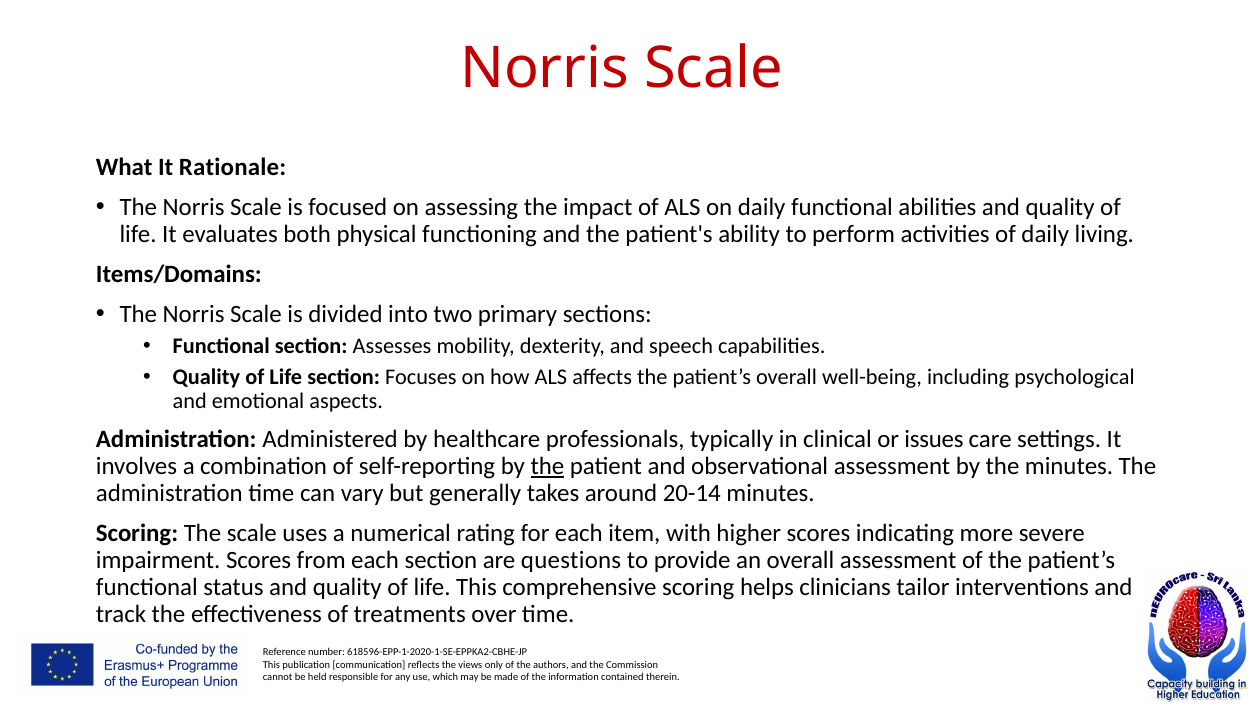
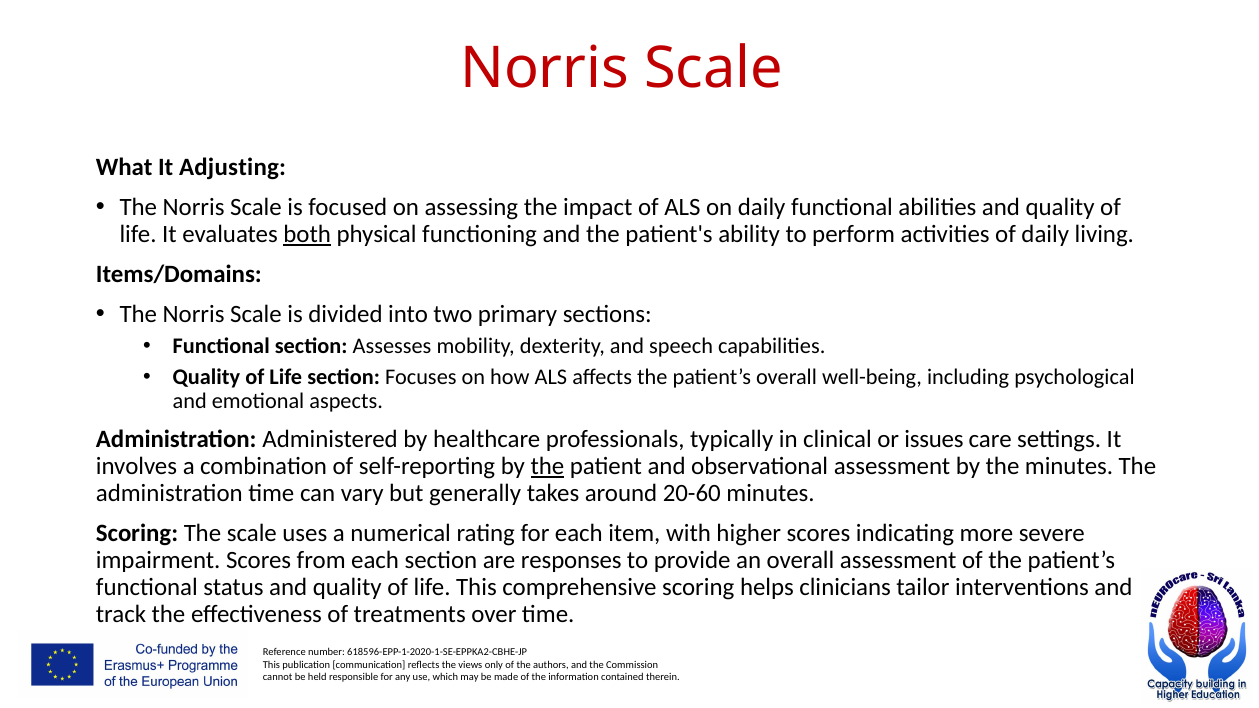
Rationale: Rationale -> Adjusting
both underline: none -> present
20-14: 20-14 -> 20-60
questions: questions -> responses
